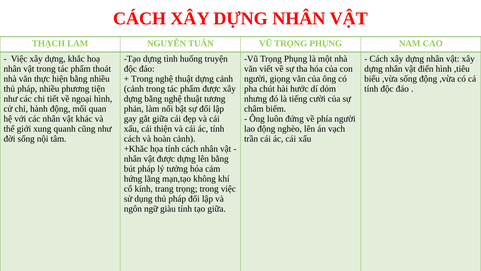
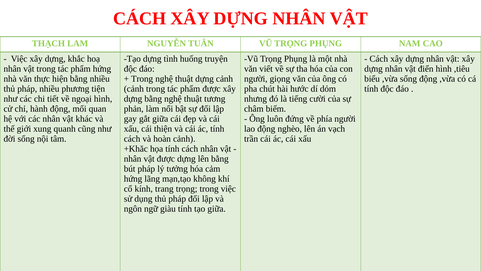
phẩm thoát: thoát -> hứng
